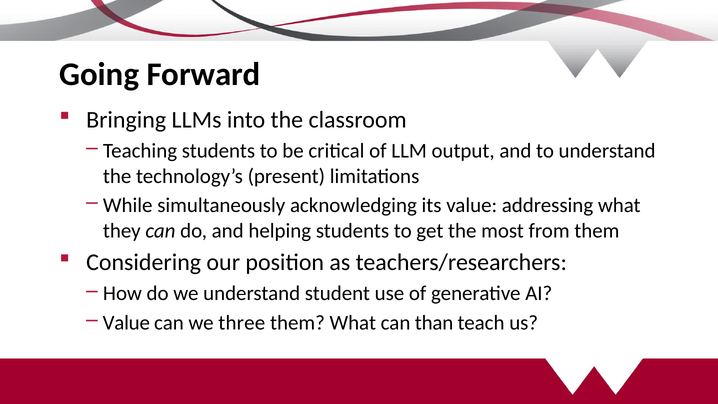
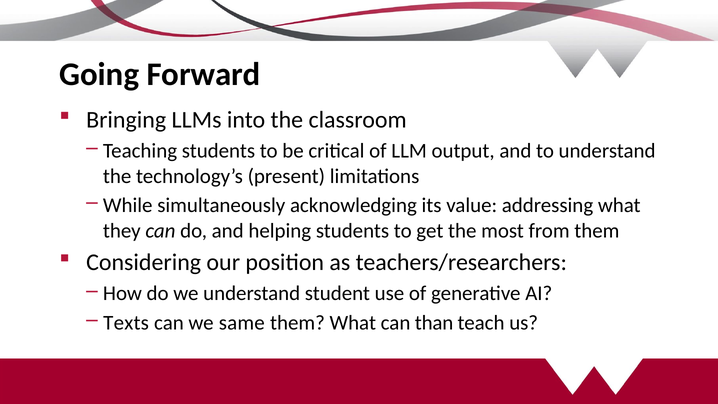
Value at (126, 323): Value -> Texts
three: three -> same
